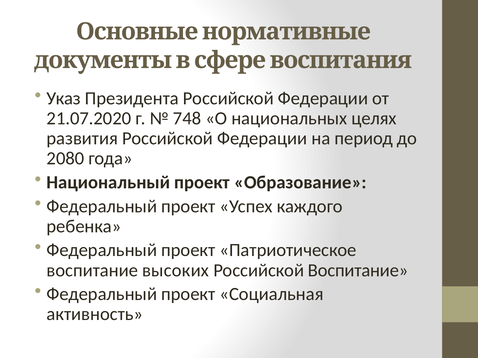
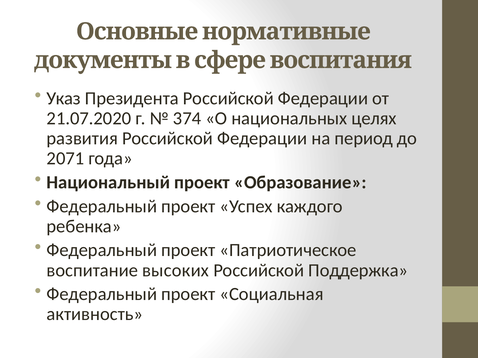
748: 748 -> 374
2080: 2080 -> 2071
Российской Воспитание: Воспитание -> Поддержка
